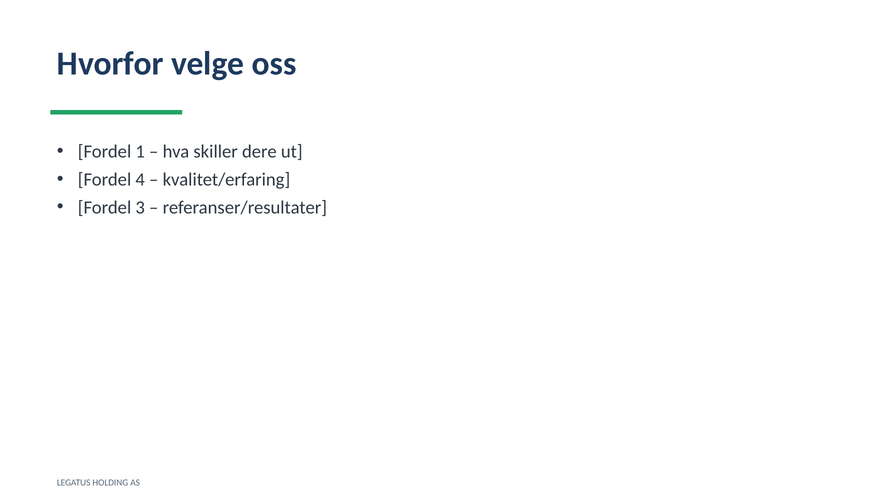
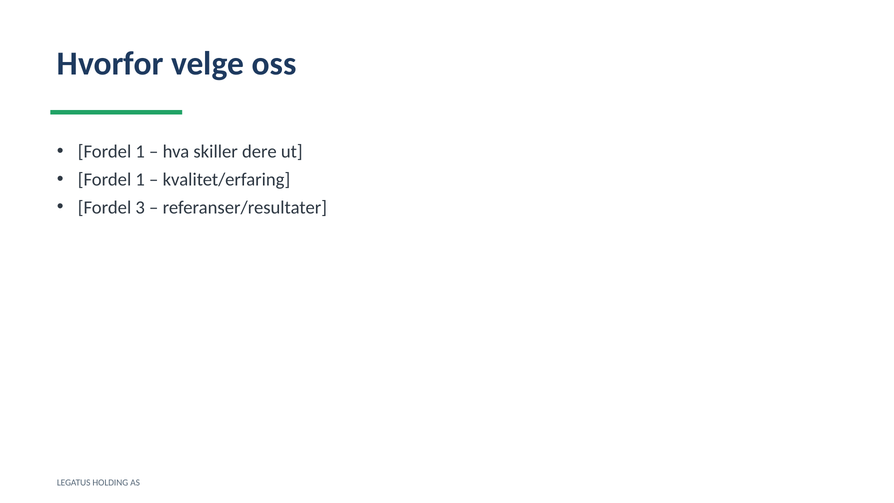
4 at (140, 179): 4 -> 1
